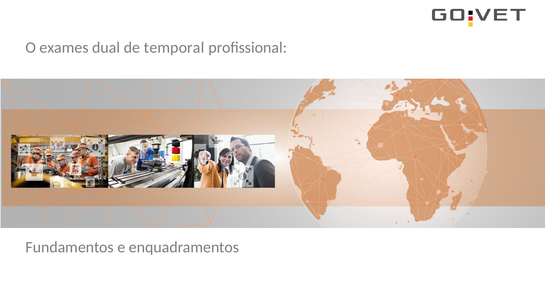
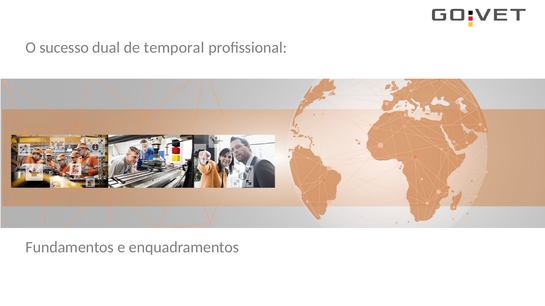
exames: exames -> sucesso
